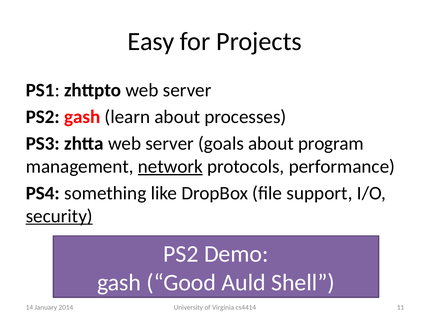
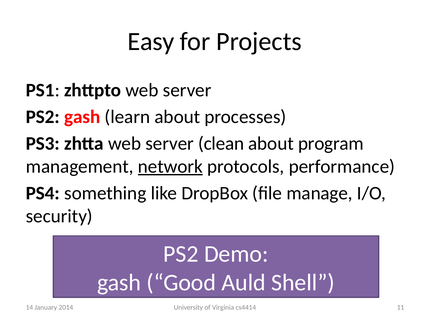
goals: goals -> clean
support: support -> manage
security underline: present -> none
